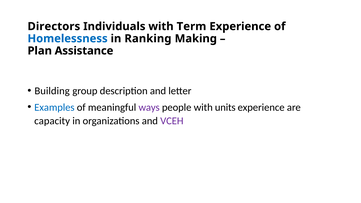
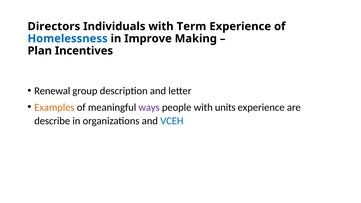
Ranking: Ranking -> Improve
Assistance: Assistance -> Incentives
Building: Building -> Renewal
Examples colour: blue -> orange
capacity: capacity -> describe
VCEH colour: purple -> blue
